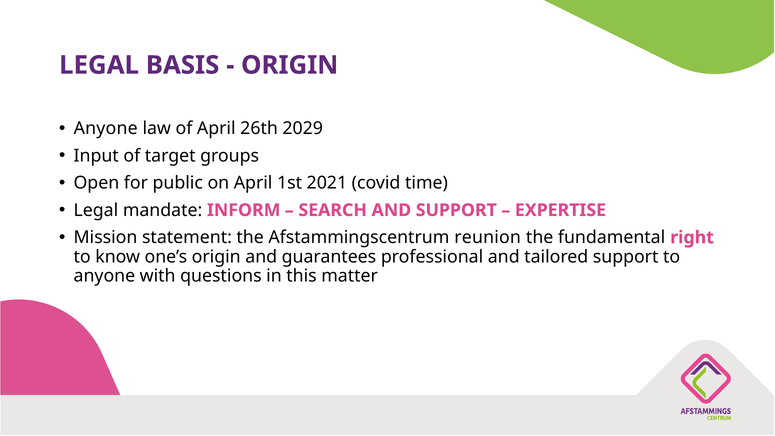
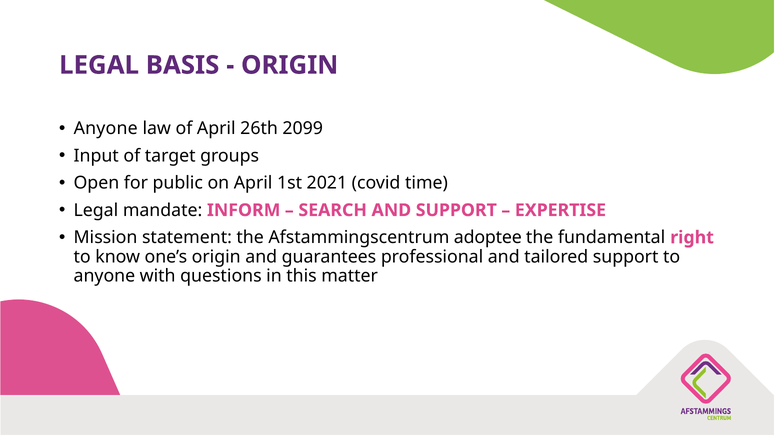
2029: 2029 -> 2099
reunion: reunion -> adoptee
